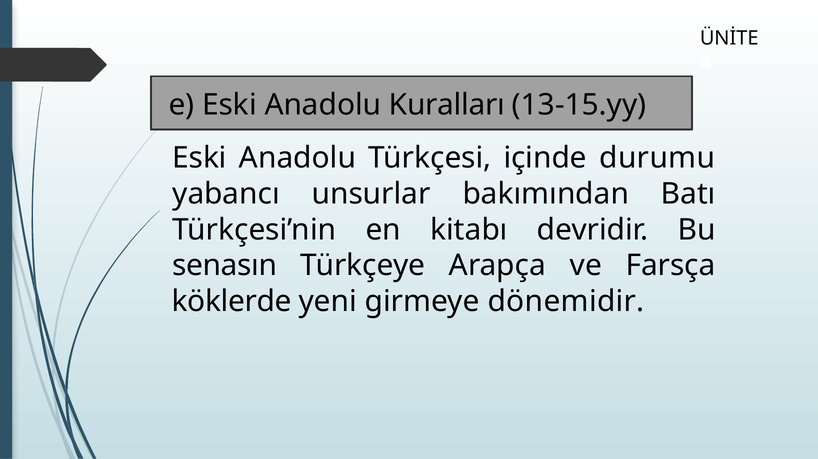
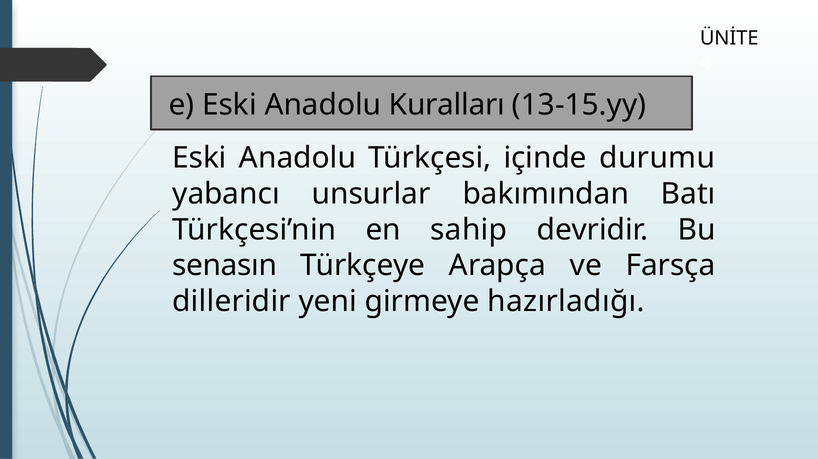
kitabı: kitabı -> sahip
köklerde: köklerde -> dilleridir
dönemidir: dönemidir -> hazırladığı
